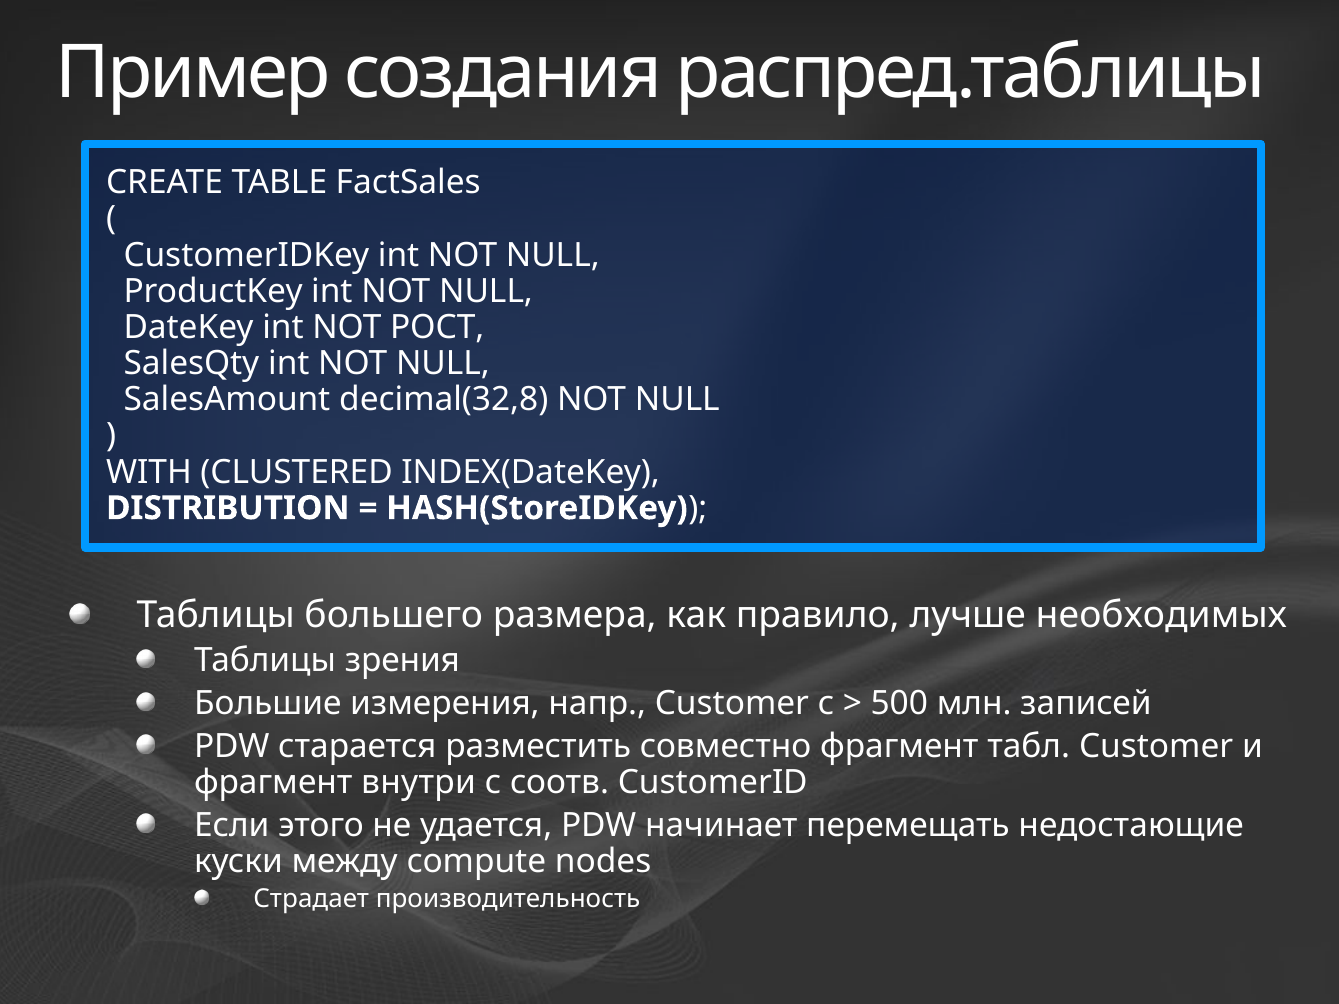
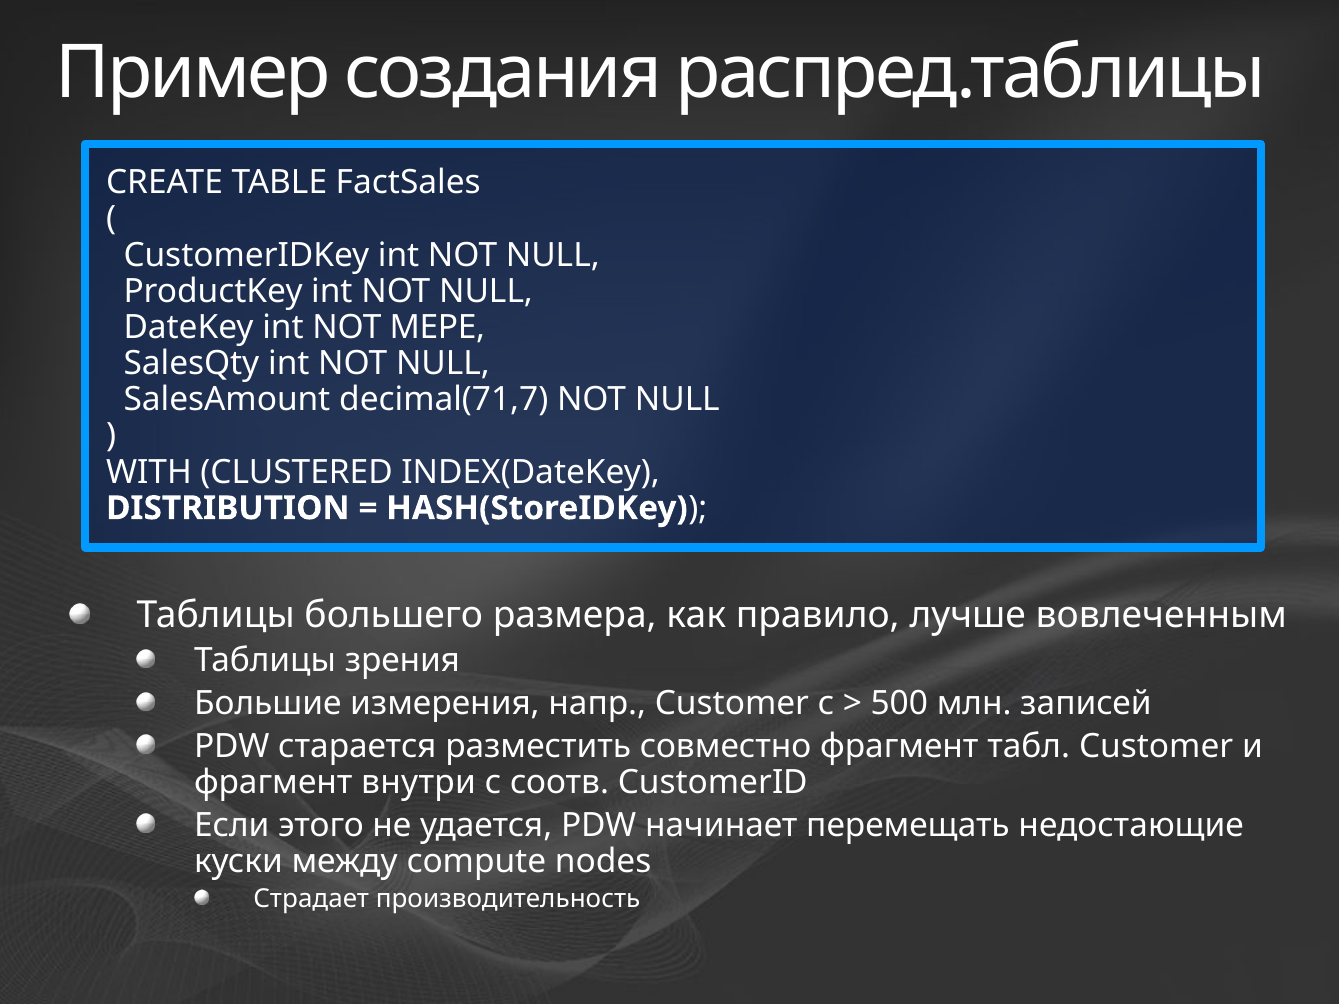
РОСТ: РОСТ -> МЕРЕ
decimal(32,8: decimal(32,8 -> decimal(71,7
необходимых: необходимых -> вовлеченным
